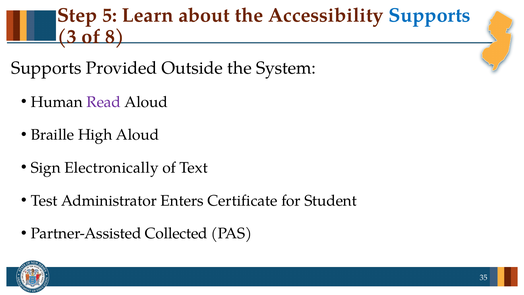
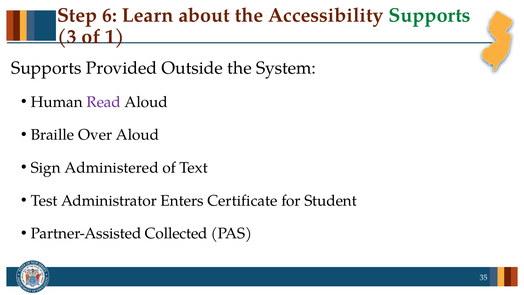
5: 5 -> 6
Supports at (430, 15) colour: blue -> green
8: 8 -> 1
High: High -> Over
Electronically: Electronically -> Administered
